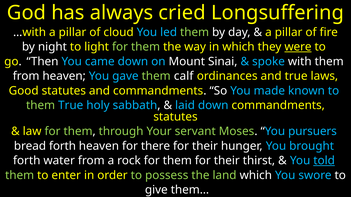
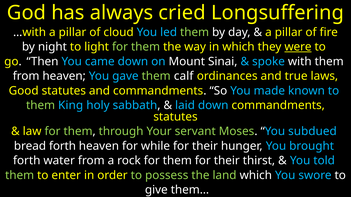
them True: True -> King
pursuers: pursuers -> subdued
there: there -> while
told underline: present -> none
